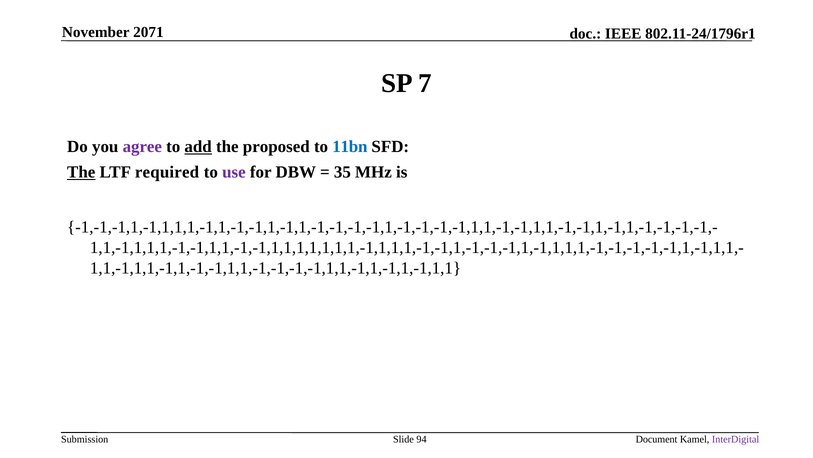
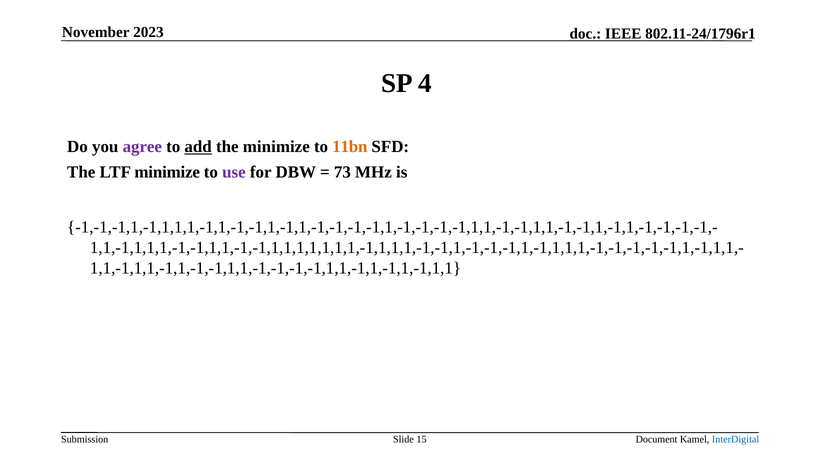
2071: 2071 -> 2023
7: 7 -> 4
the proposed: proposed -> minimize
11bn colour: blue -> orange
The at (81, 172) underline: present -> none
LTF required: required -> minimize
35: 35 -> 73
94: 94 -> 15
InterDigital colour: purple -> blue
